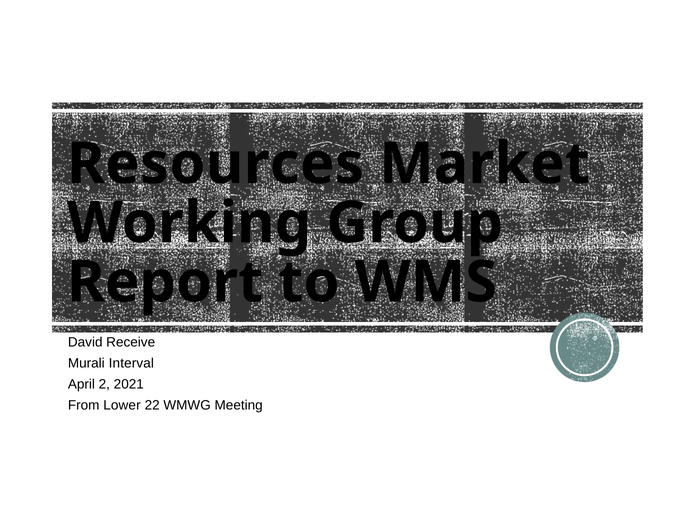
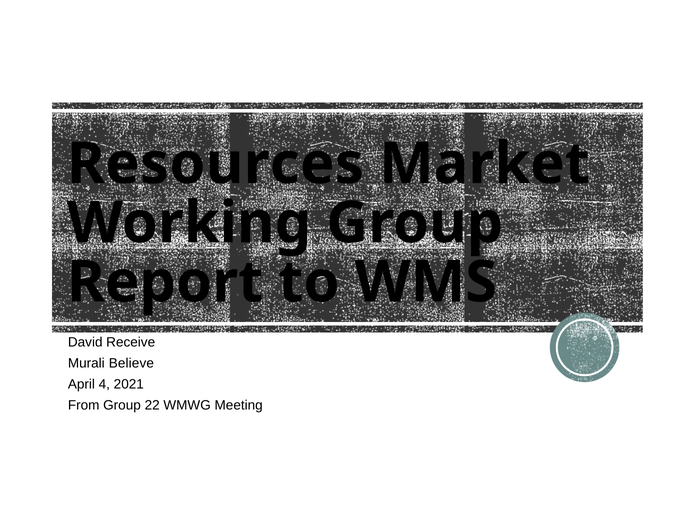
Interval: Interval -> Believe
2: 2 -> 4
From Lower: Lower -> Group
